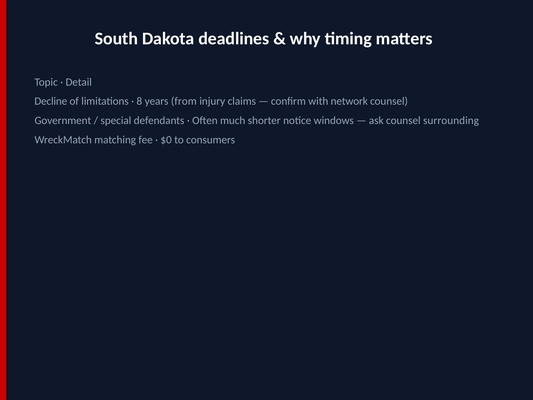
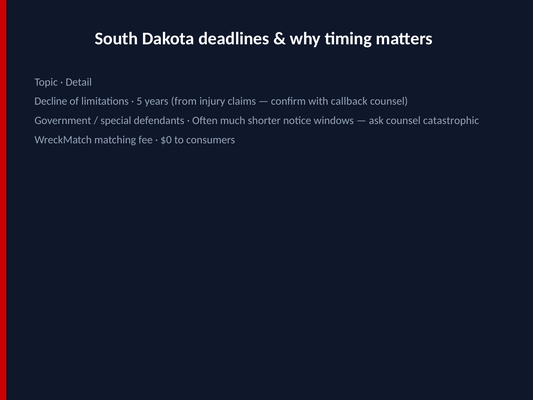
8: 8 -> 5
network: network -> callback
surrounding: surrounding -> catastrophic
